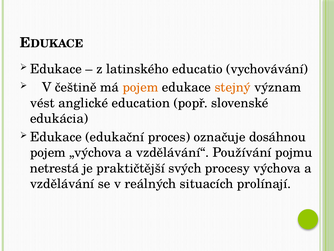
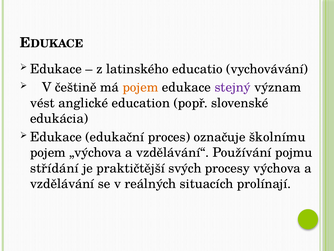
stejný colour: orange -> purple
dosáhnou: dosáhnou -> školnímu
netrestá: netrestá -> střídání
